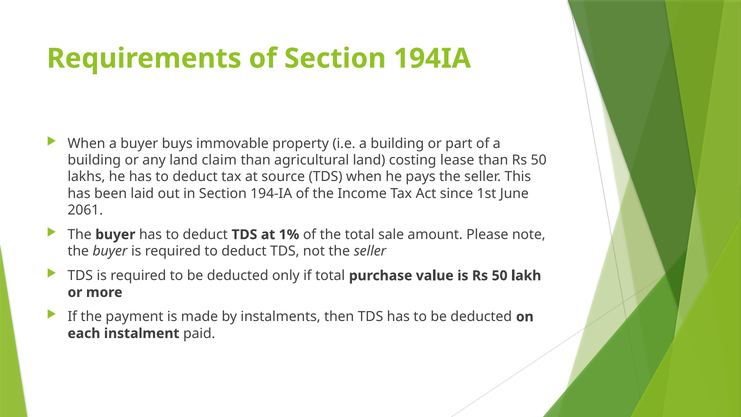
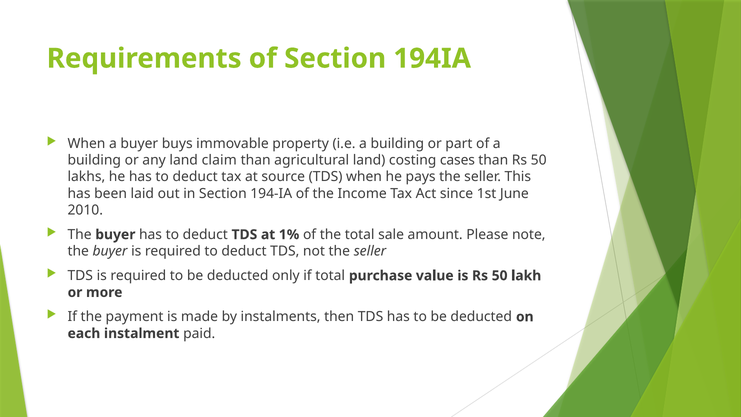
lease: lease -> cases
2061: 2061 -> 2010
